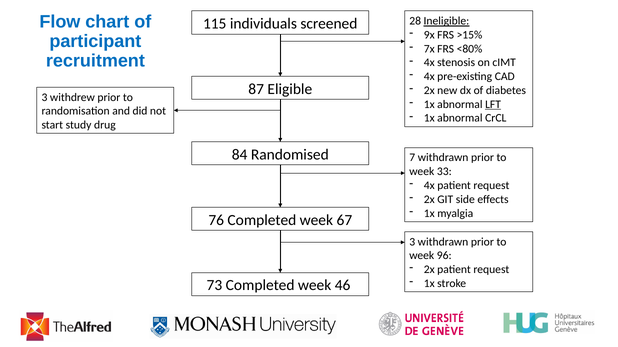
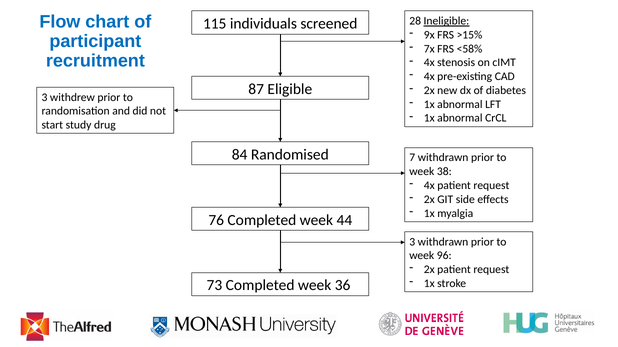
<80%: <80% -> <58%
LFT underline: present -> none
33: 33 -> 38
67: 67 -> 44
46: 46 -> 36
